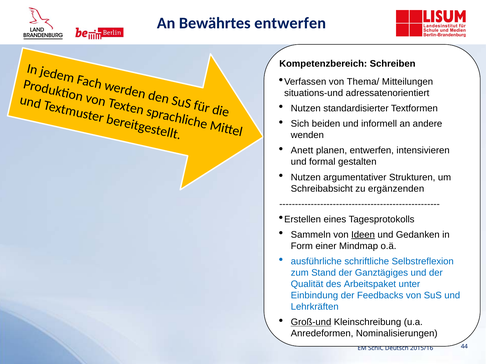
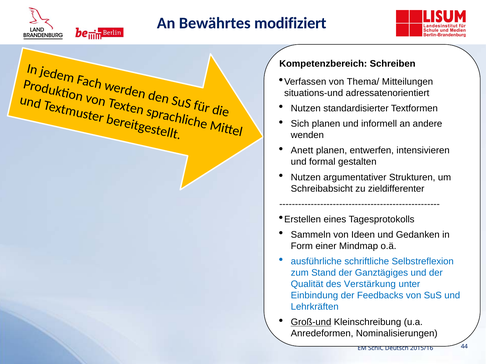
Bewährtes entwerfen: entwerfen -> modifiziert
Sich beiden: beiden -> planen
ergänzenden: ergänzenden -> zieldifferenter
Ideen underline: present -> none
Arbeitspaket: Arbeitspaket -> Verstärkung
